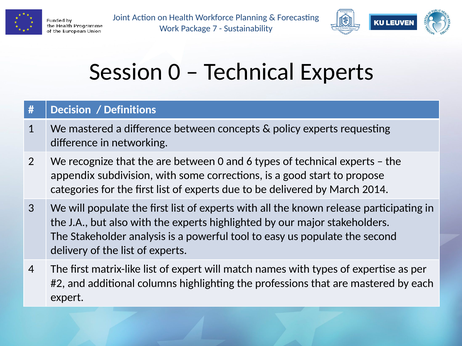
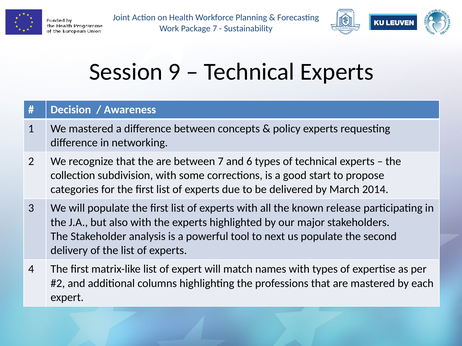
Session 0: 0 -> 9
Definitions: Definitions -> Awareness
between 0: 0 -> 7
appendix: appendix -> collection
easy: easy -> next
